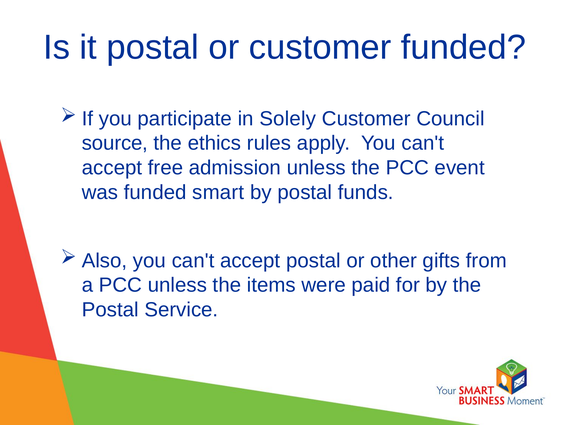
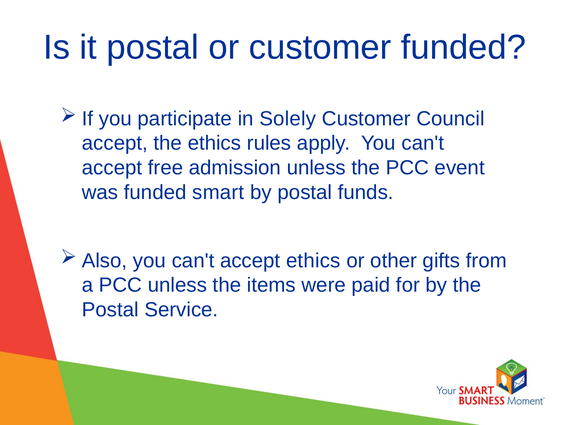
source at (115, 143): source -> accept
accept postal: postal -> ethics
